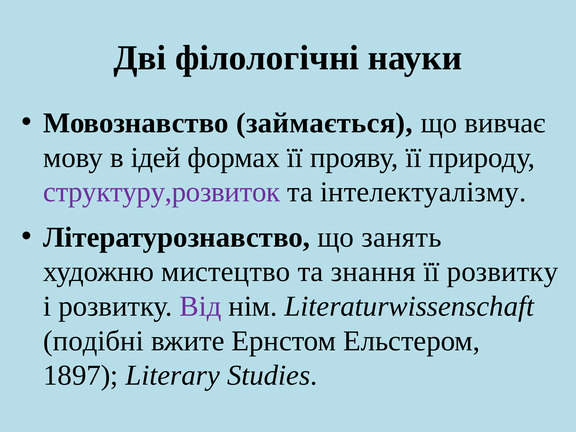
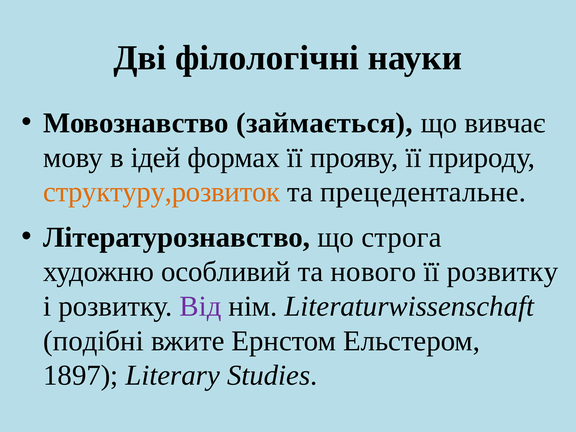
структуру,розвиток colour: purple -> orange
інтелектуалізму: інтелектуалізму -> прецедентальне
занять: занять -> строга
мистецтво: мистецтво -> особливий
знання: знання -> нового
